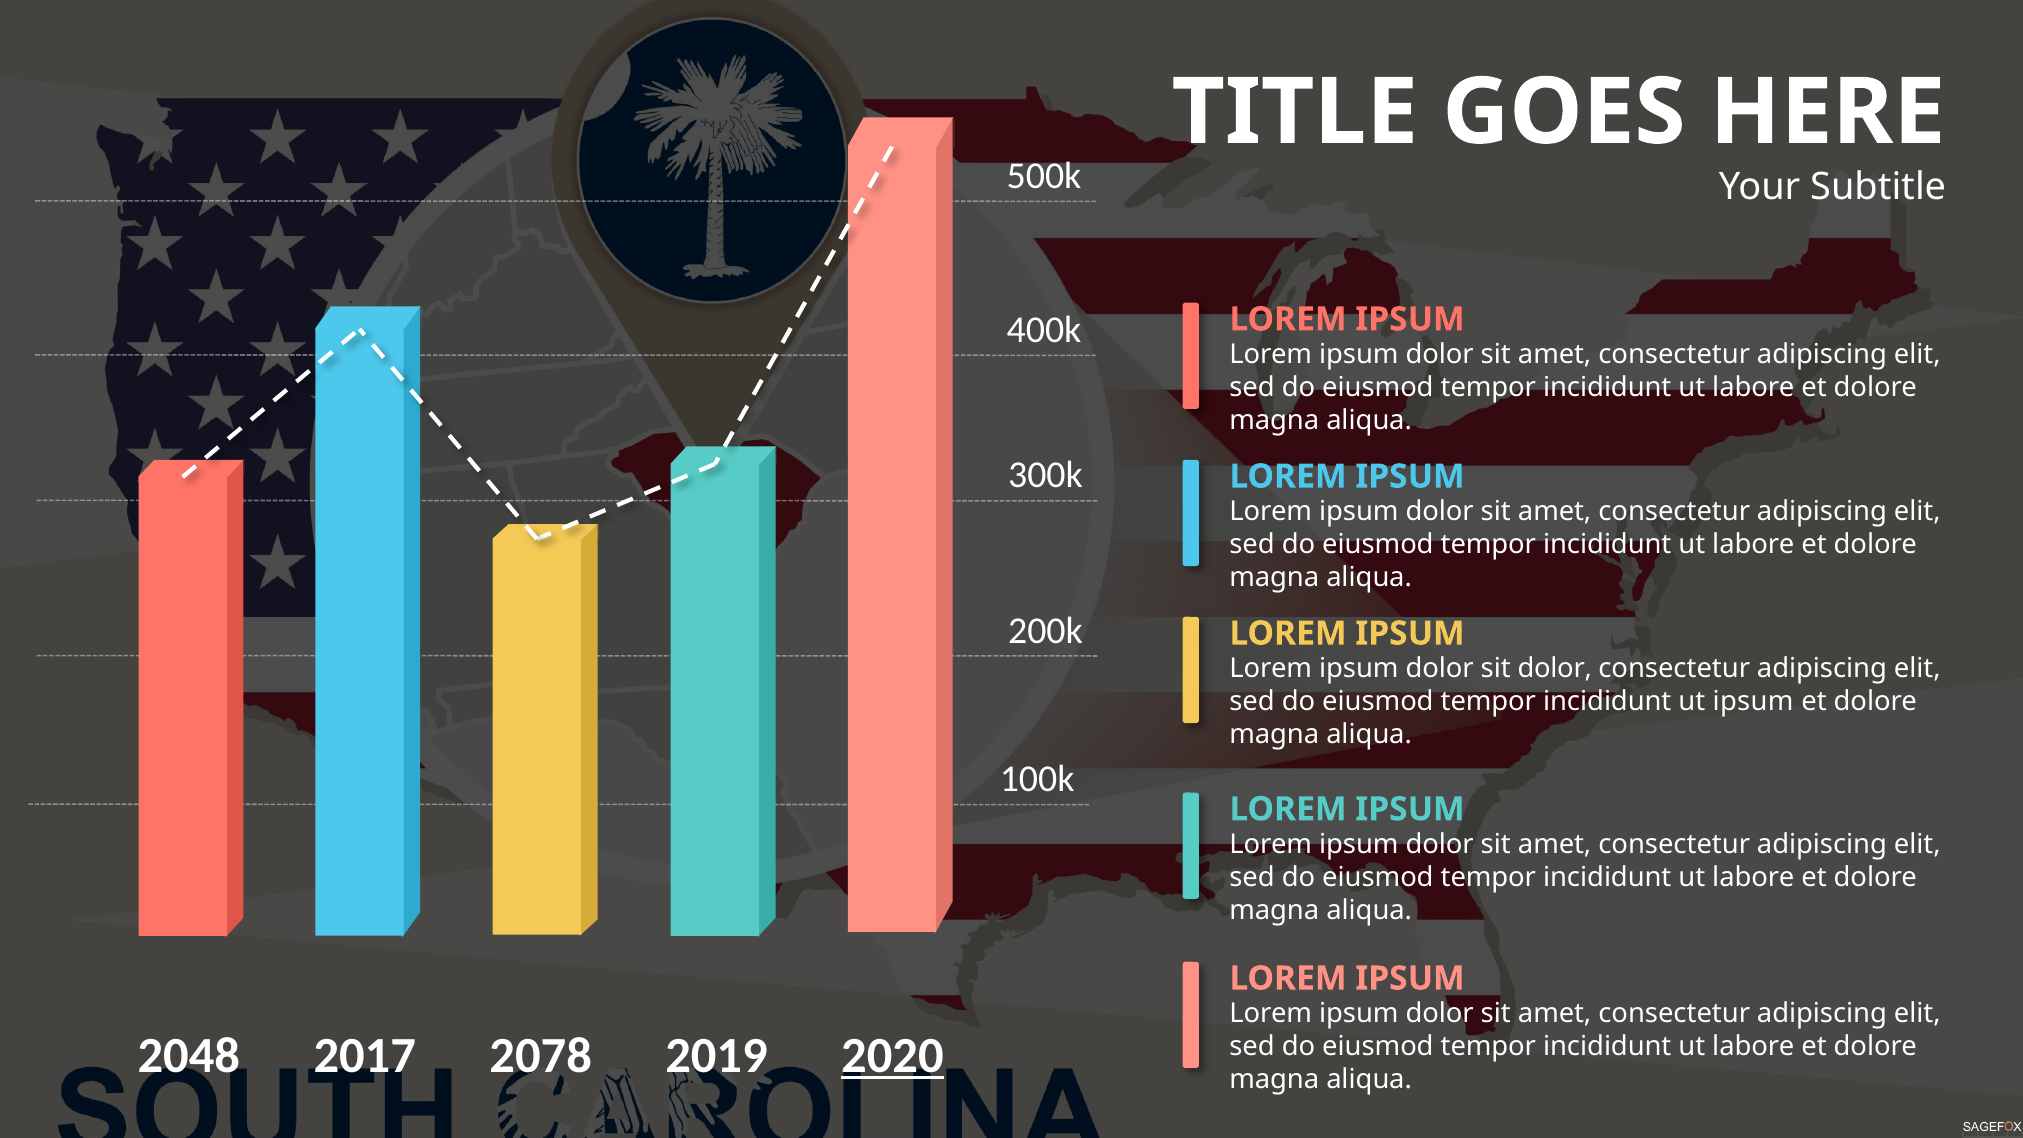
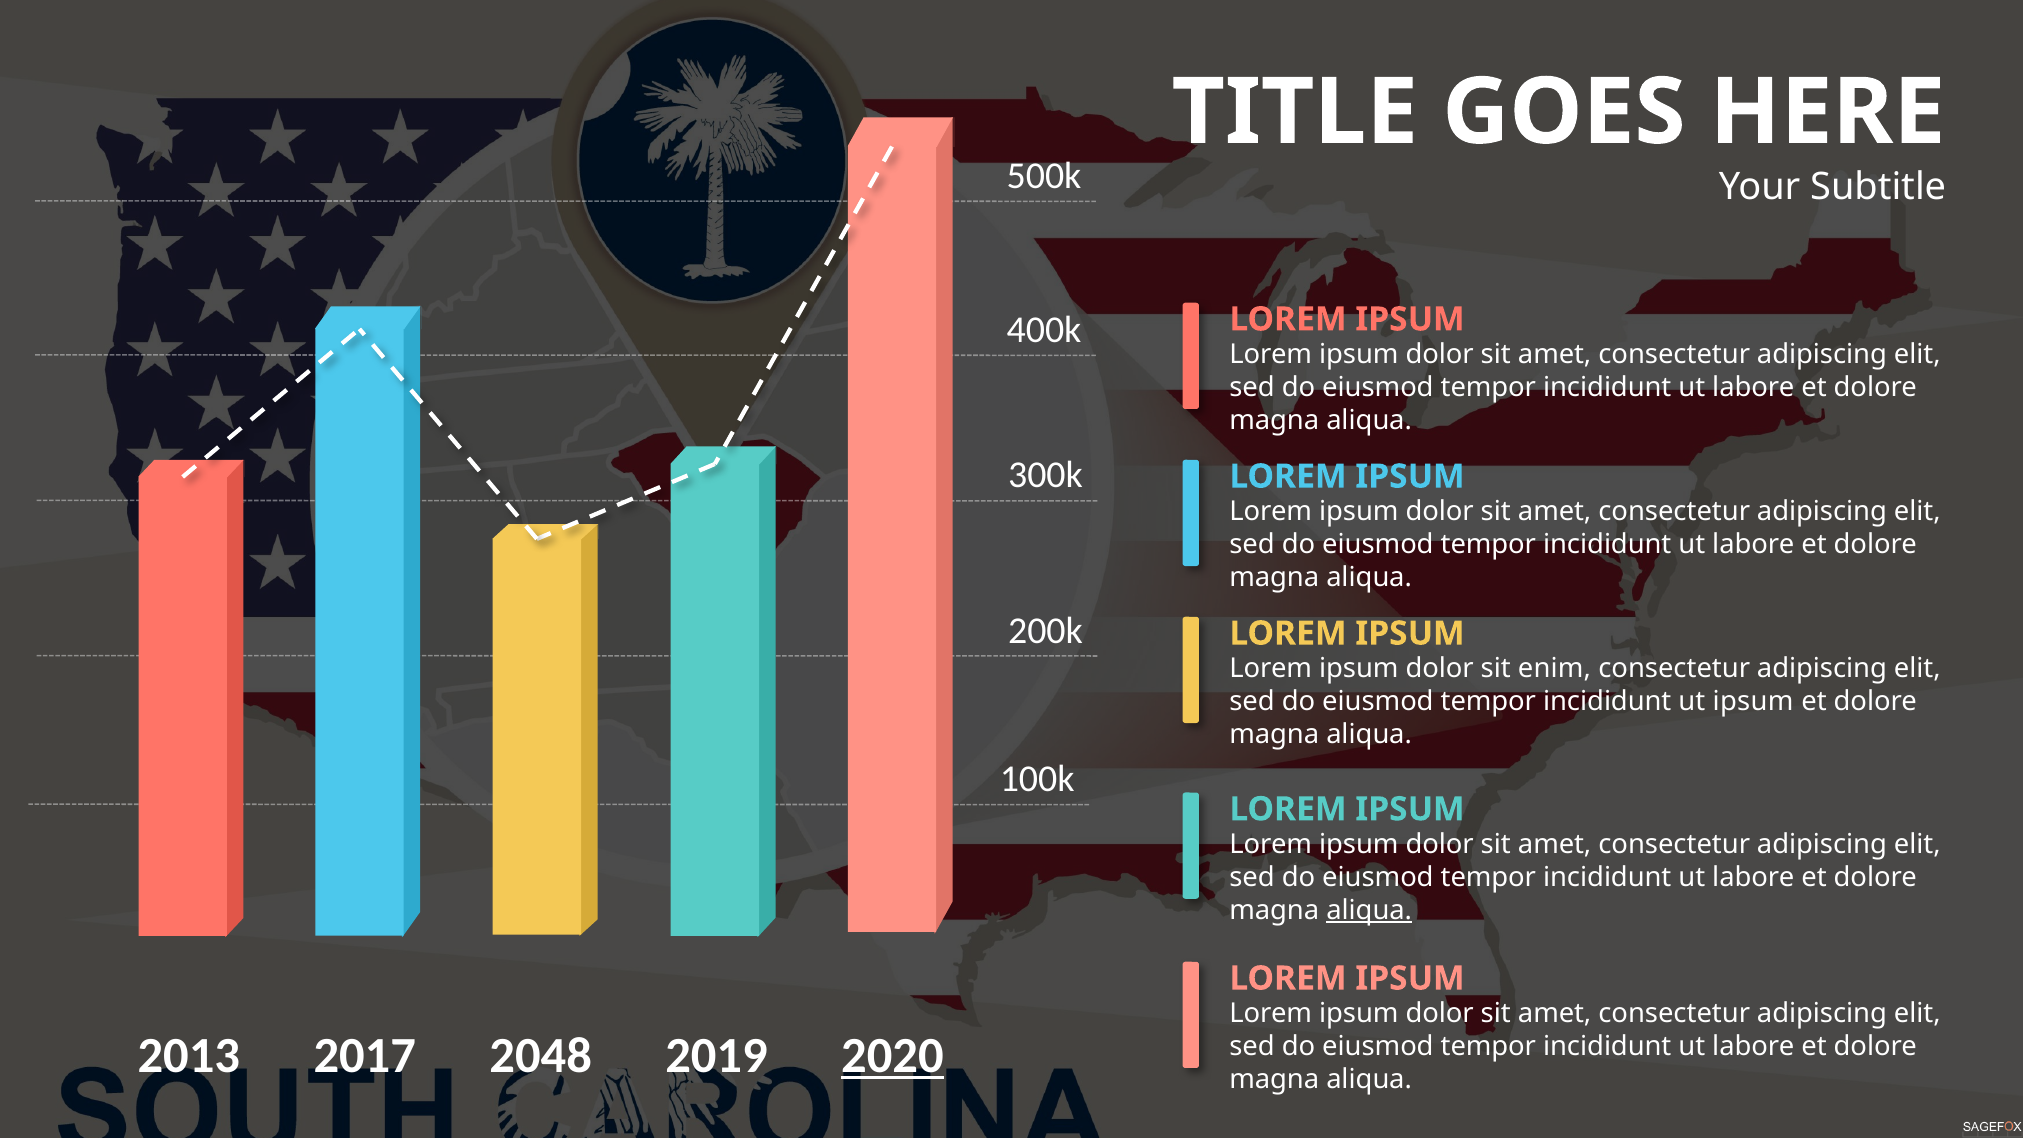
sit dolor: dolor -> enim
aliqua at (1369, 910) underline: none -> present
2048: 2048 -> 2013
2078: 2078 -> 2048
